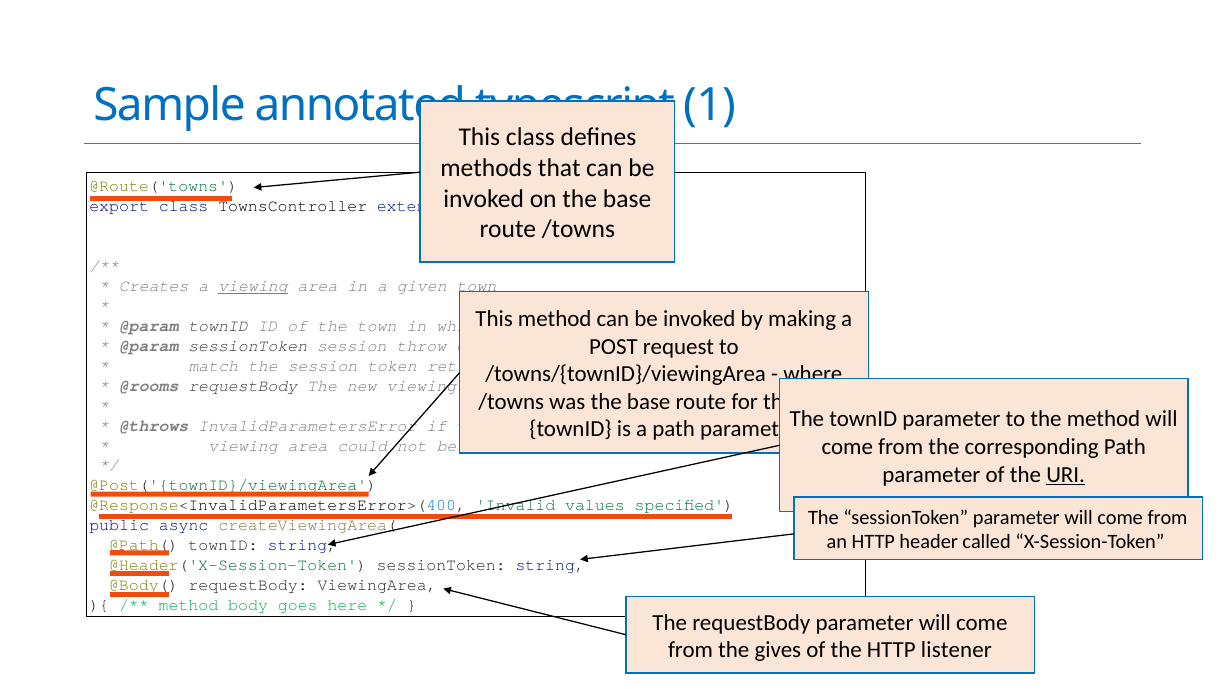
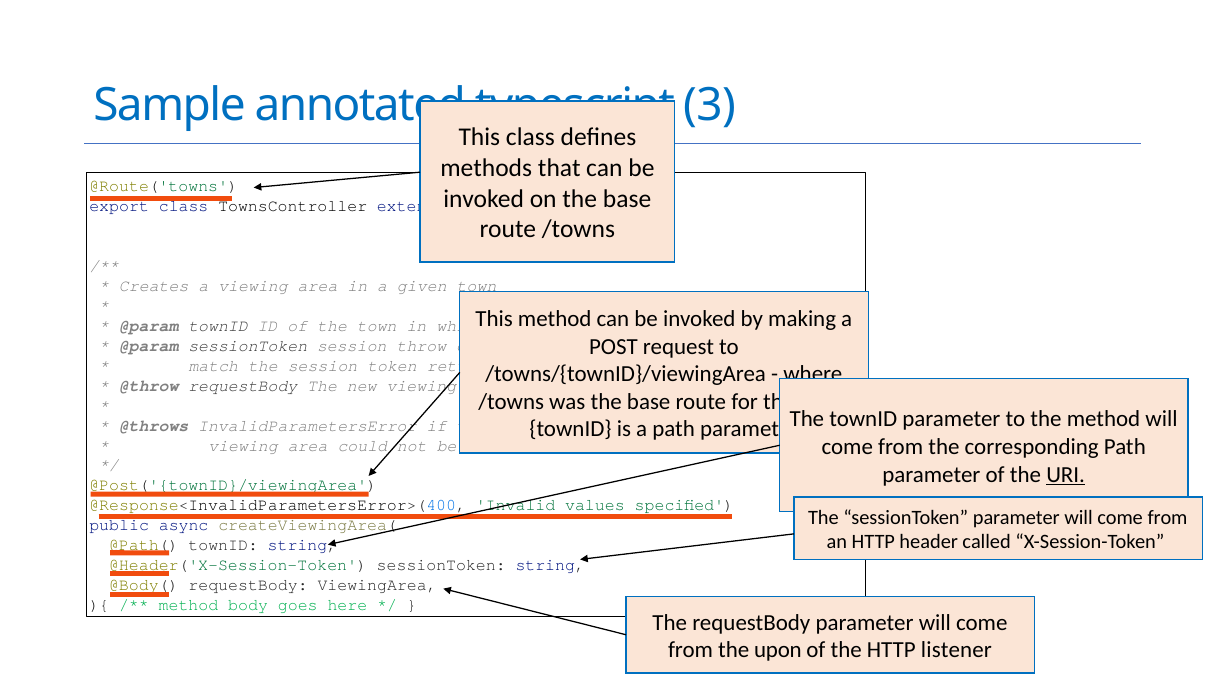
1: 1 -> 3
viewing at (253, 286) underline: present -> none
@rooms: @rooms -> @throw
gives: gives -> upon
